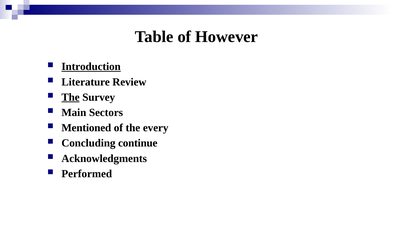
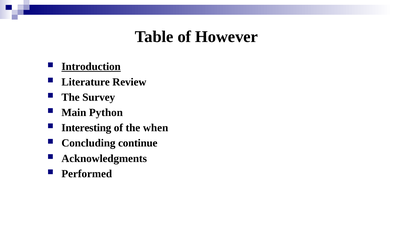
The at (71, 97) underline: present -> none
Sectors: Sectors -> Python
Mentioned: Mentioned -> Interesting
every: every -> when
